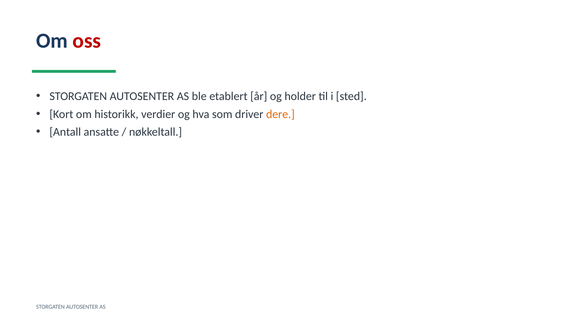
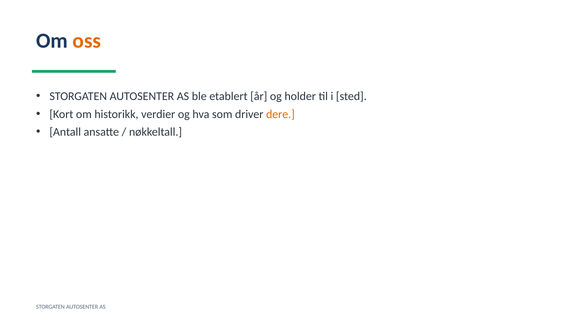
oss colour: red -> orange
